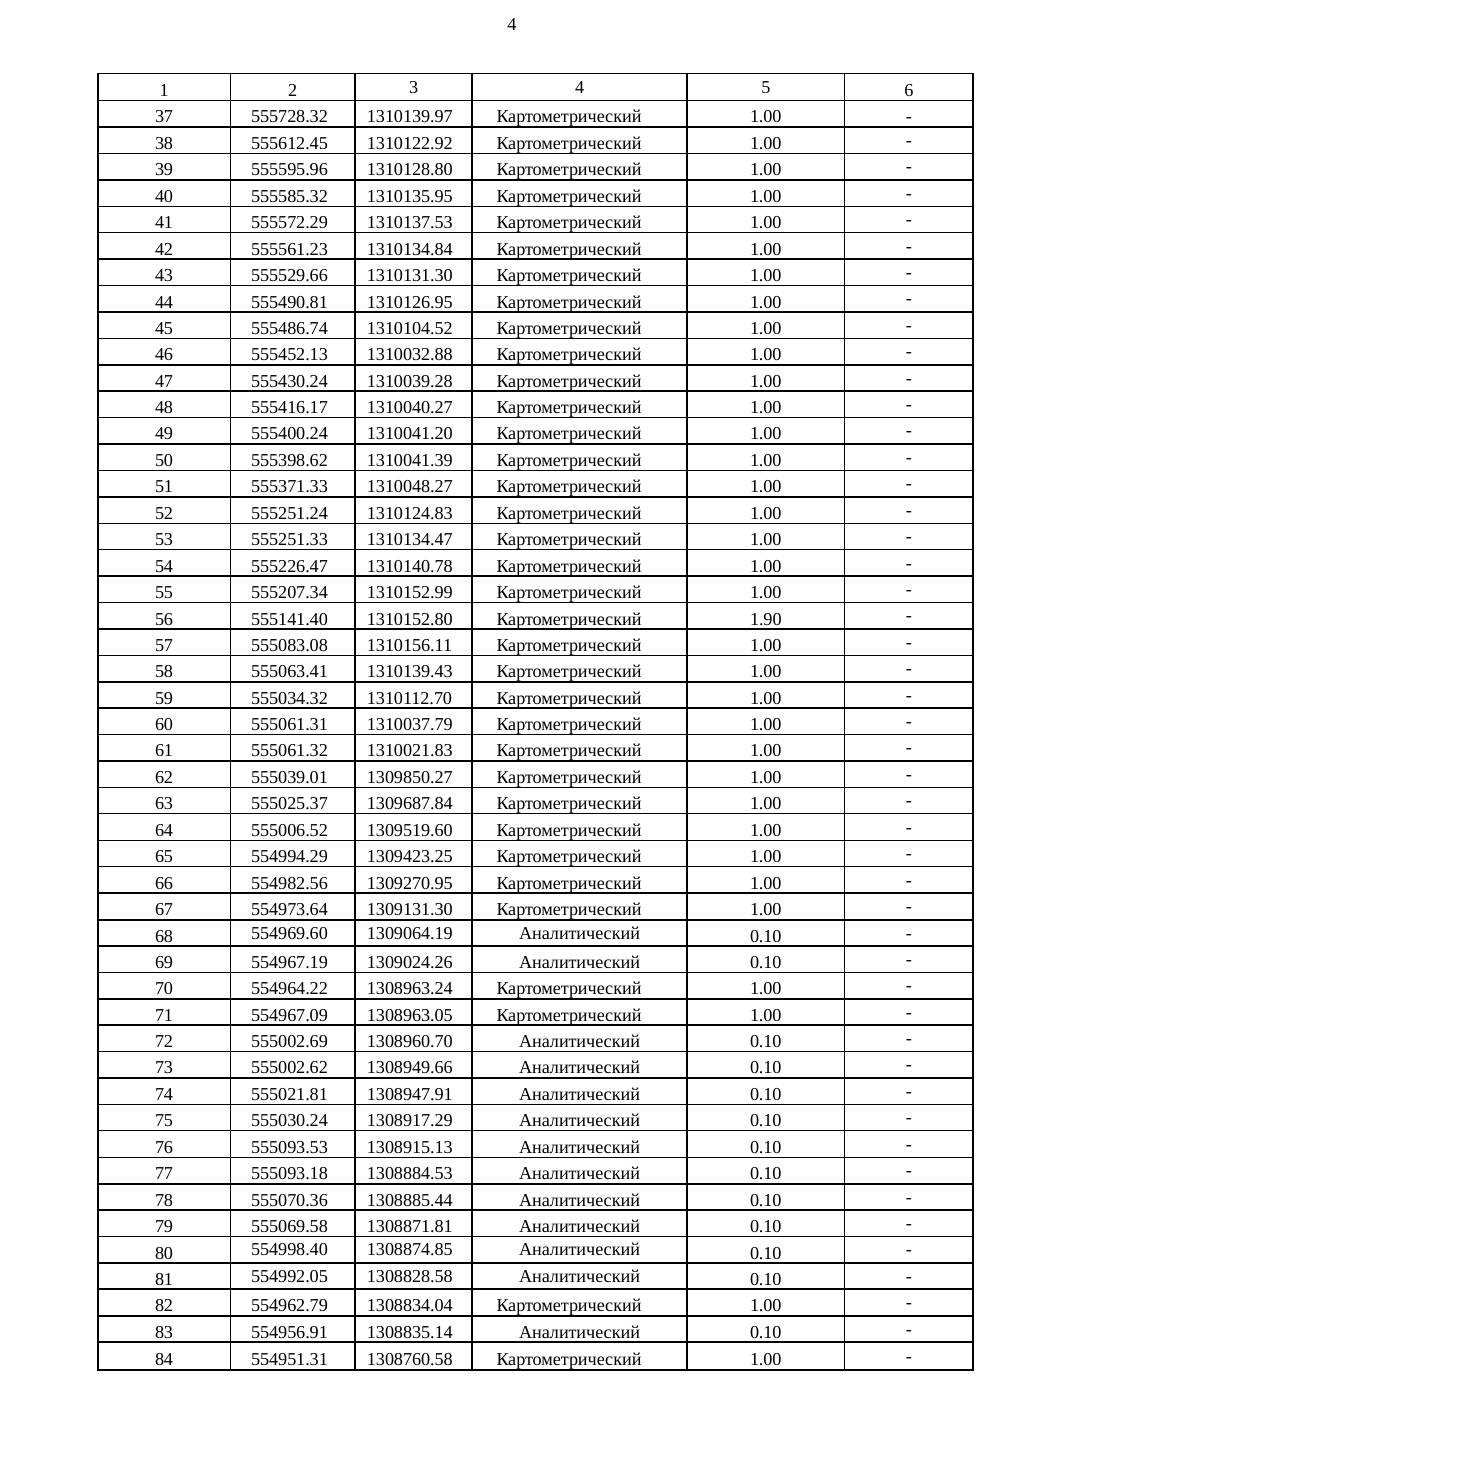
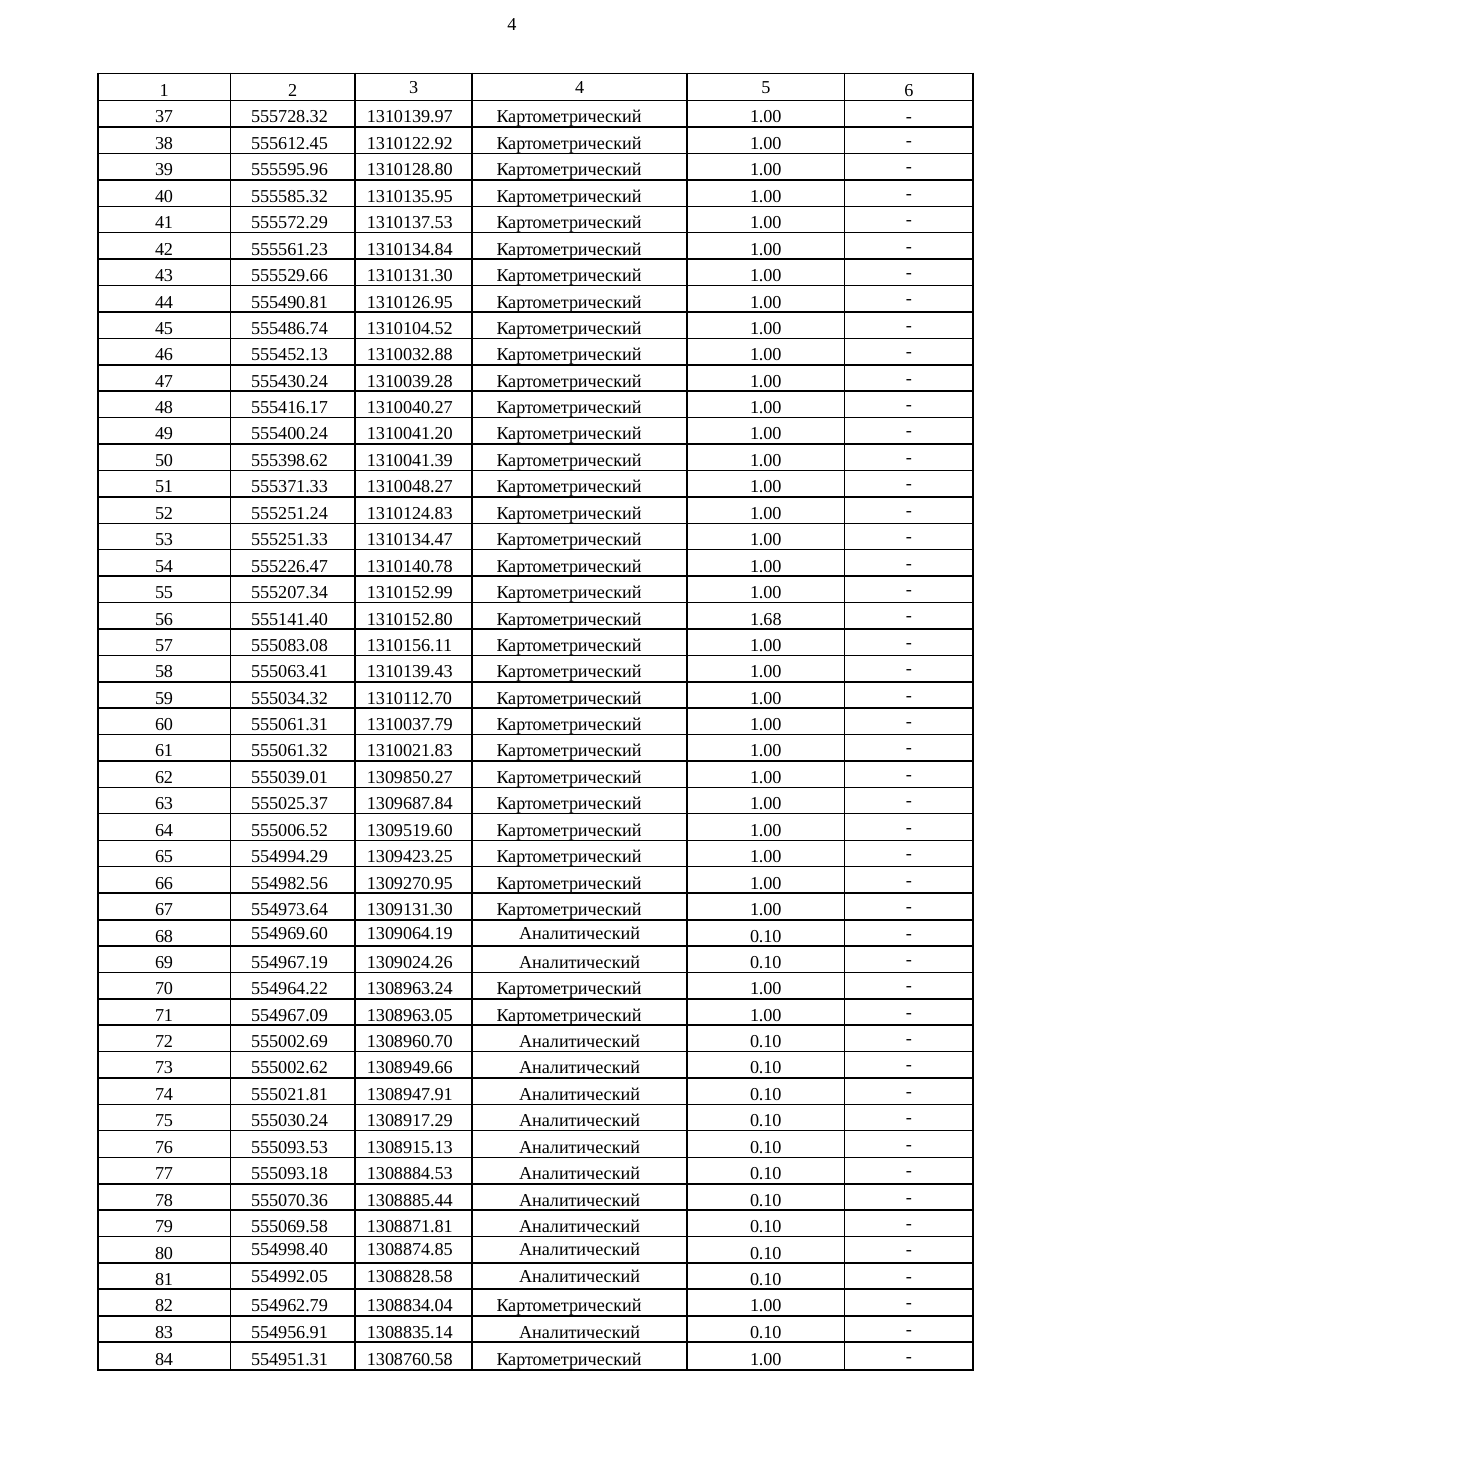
1.90: 1.90 -> 1.68
